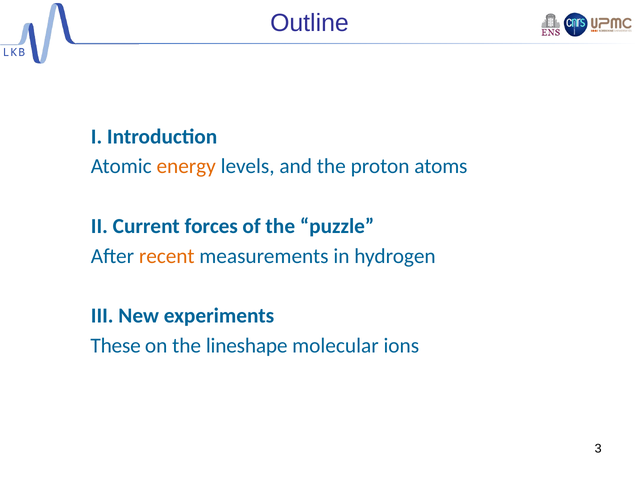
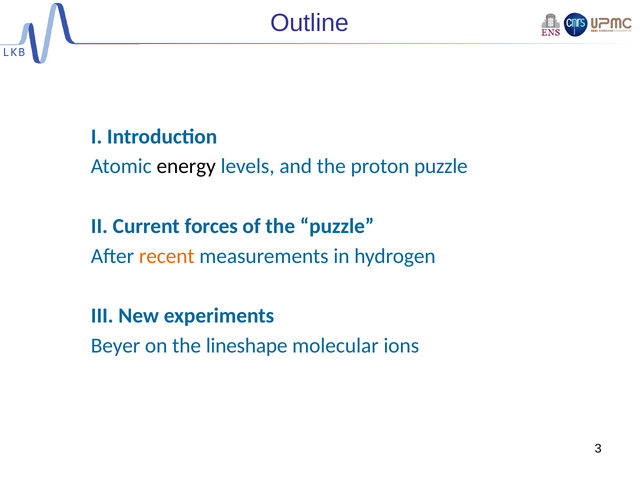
energy colour: orange -> black
proton atoms: atoms -> puzzle
These: These -> Beyer
